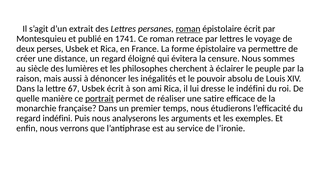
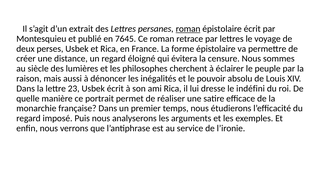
1741: 1741 -> 7645
67: 67 -> 23
portrait underline: present -> none
regard indéfini: indéfini -> imposé
